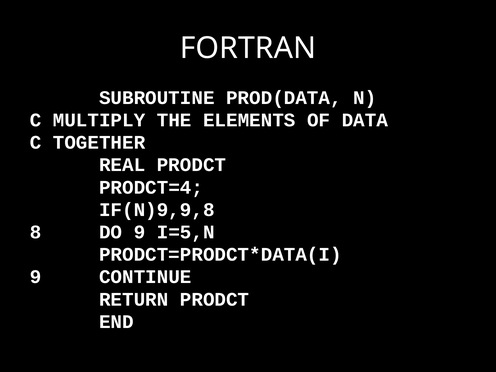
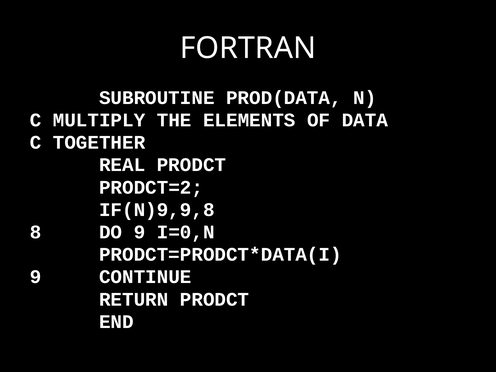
PRODCT=4: PRODCT=4 -> PRODCT=2
I=5,N: I=5,N -> I=0,N
